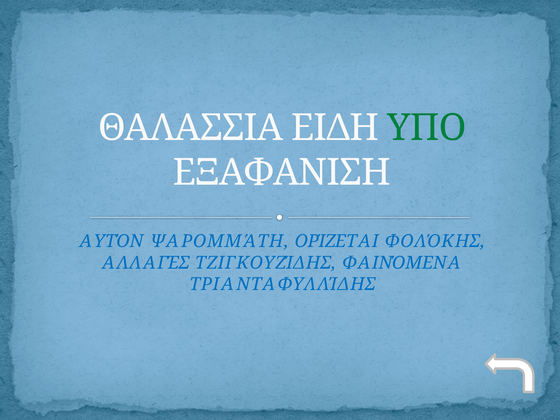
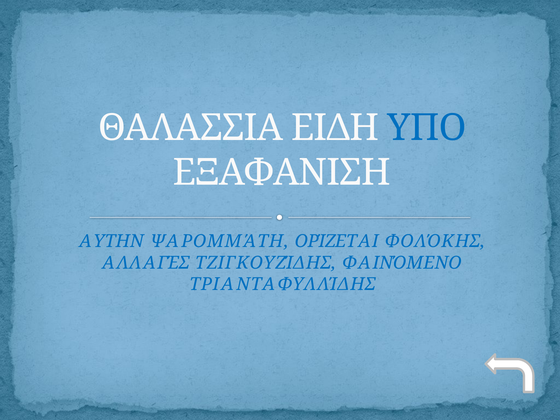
ΥΠΟ colour: green -> blue
ΑΥΤΌΝ: ΑΥΤΌΝ -> ΑΥΤΗΝ
ΦΑΙΝΌΜΕΝΑ: ΦΑΙΝΌΜΕΝΑ -> ΦΑΙΝΌΜΕΝΟ
